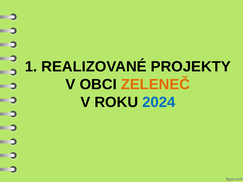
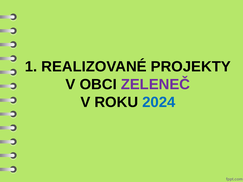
ZELENEČ colour: orange -> purple
